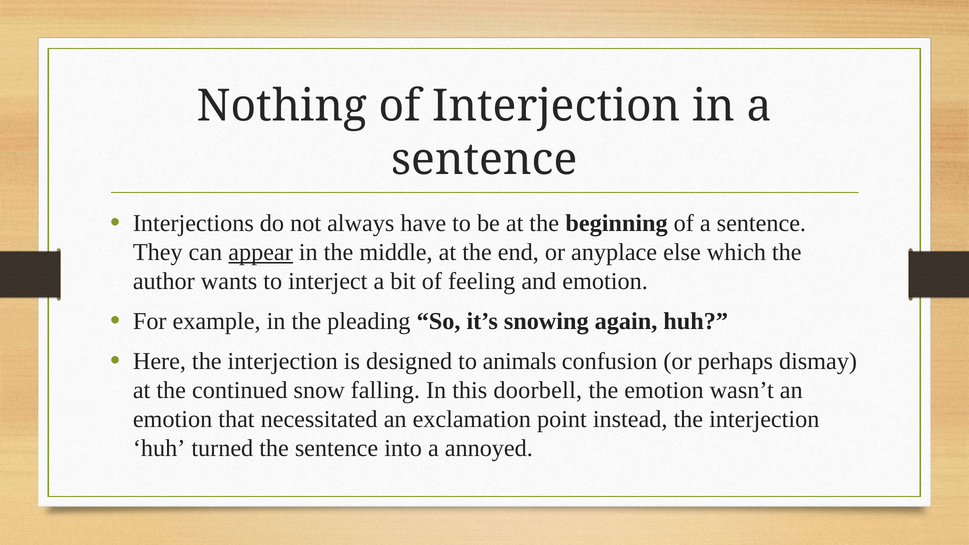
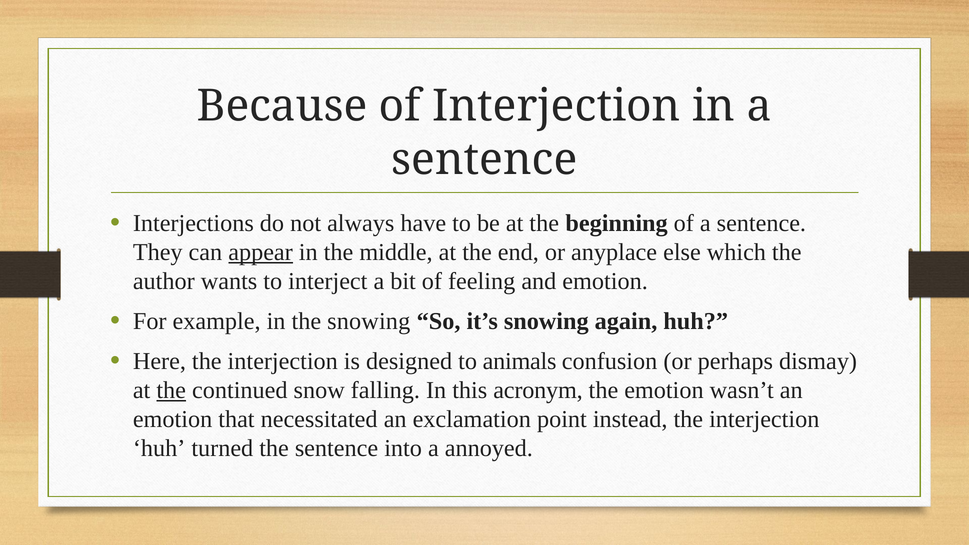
Nothing: Nothing -> Because
the pleading: pleading -> snowing
the at (171, 390) underline: none -> present
doorbell: doorbell -> acronym
